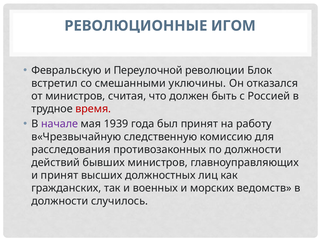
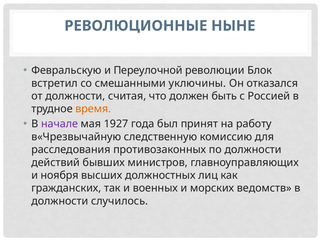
ИГОМ: ИГОМ -> НЫНЕ
от министров: министров -> должности
время colour: red -> orange
1939: 1939 -> 1927
и принят: принят -> ноября
